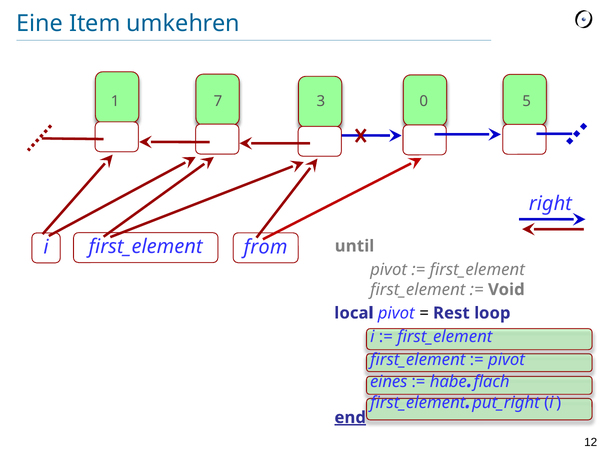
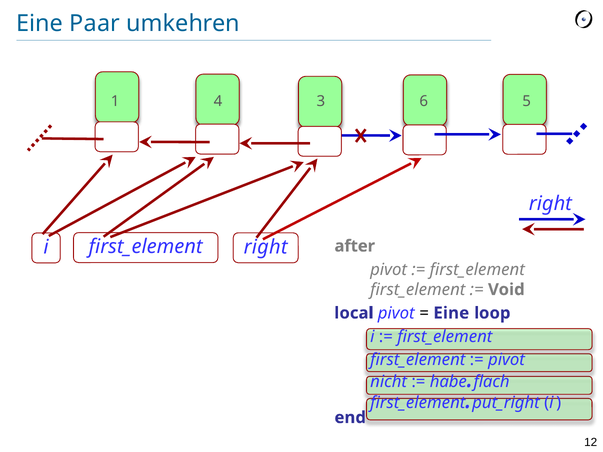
Item: Item -> Paar
7: 7 -> 4
0: 0 -> 6
first_element from: from -> right
until: until -> after
Rest at (451, 313): Rest -> Eine
eines: eines -> nicht
end underline: present -> none
